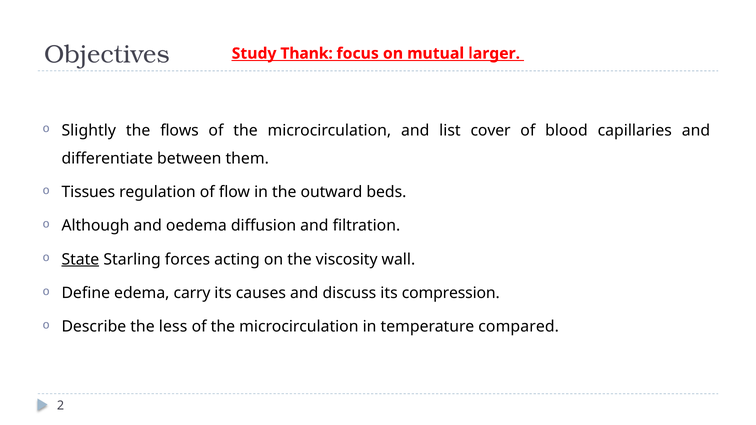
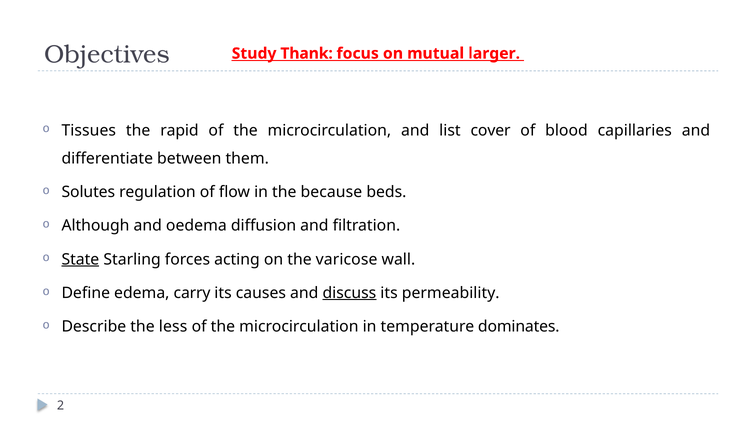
Slightly: Slightly -> Tissues
flows: flows -> rapid
Tissues: Tissues -> Solutes
outward: outward -> because
viscosity: viscosity -> varicose
discuss underline: none -> present
compression: compression -> permeability
compared: compared -> dominates
